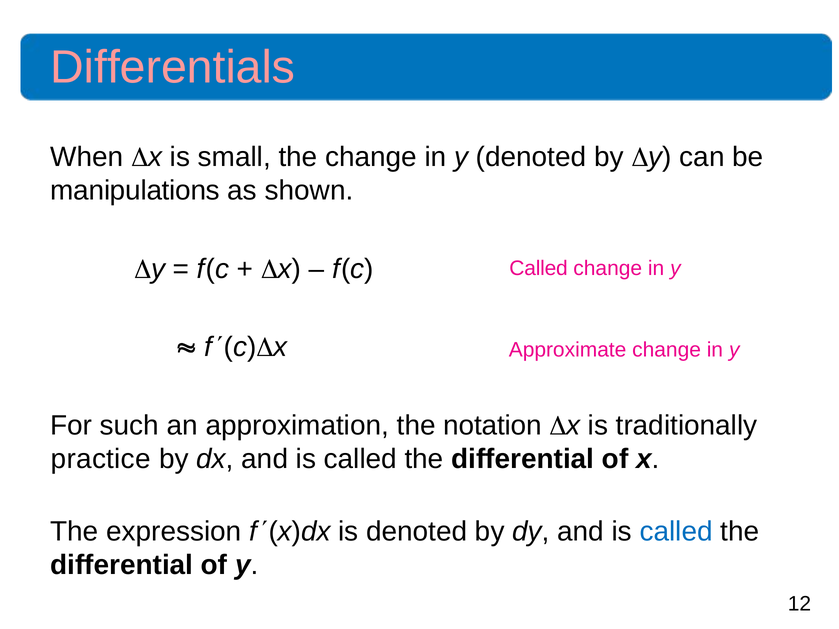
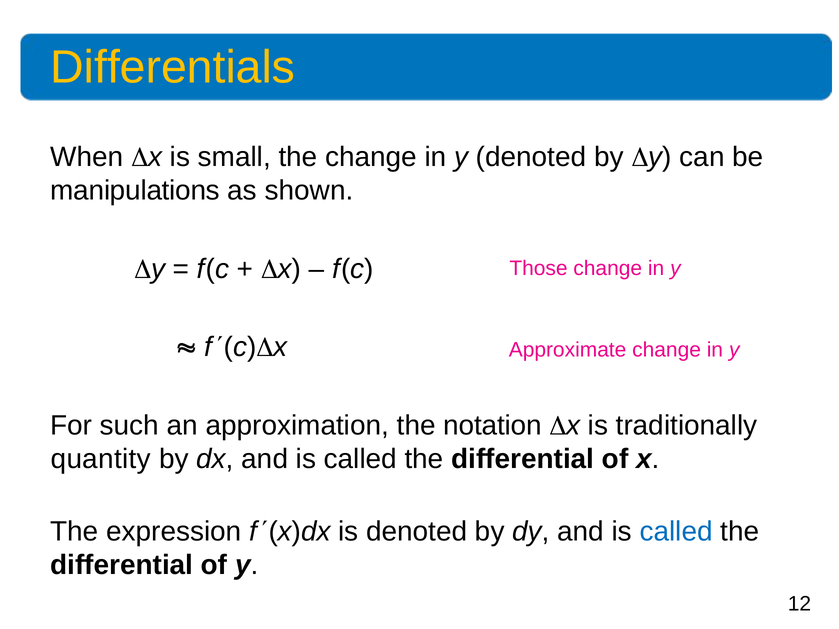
Differentials colour: pink -> yellow
Called at (539, 268): Called -> Those
practice: practice -> quantity
